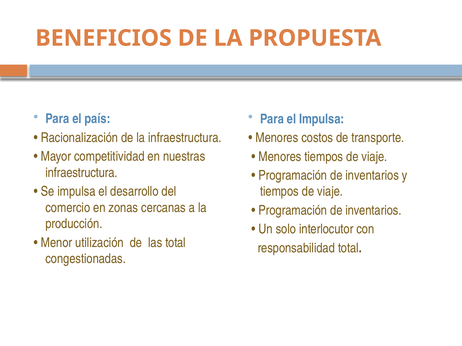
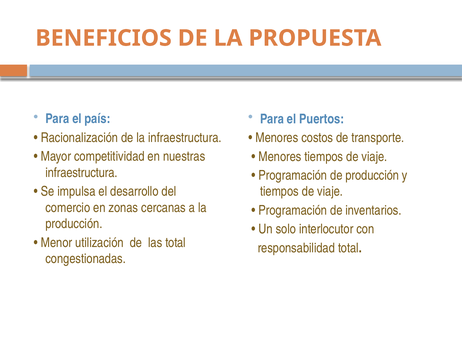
el Impulsa: Impulsa -> Puertos
inventarios at (372, 176): inventarios -> producción
